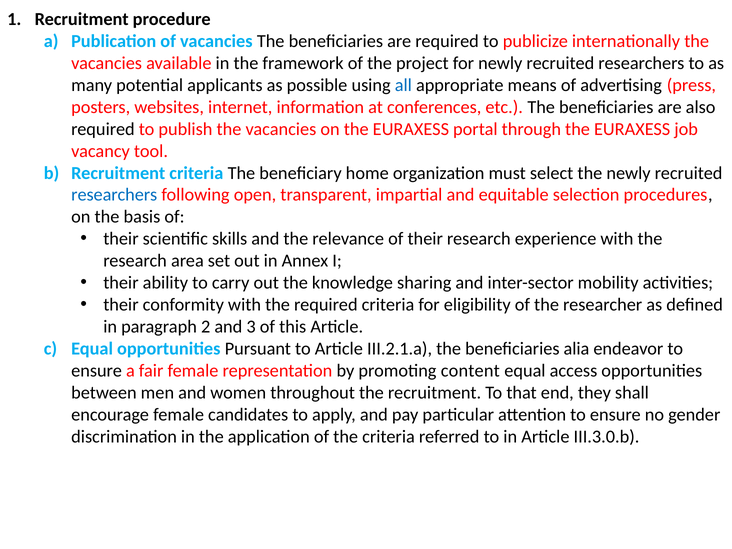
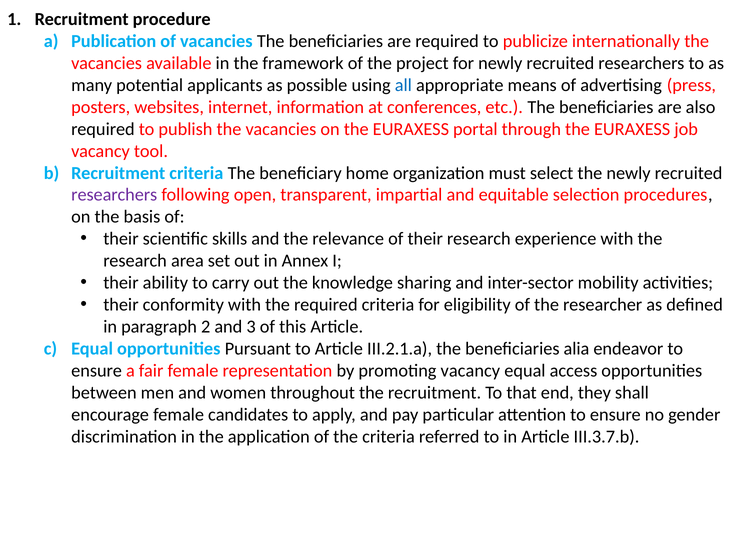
researchers at (114, 195) colour: blue -> purple
promoting content: content -> vacancy
III.3.0.b: III.3.0.b -> III.3.7.b
